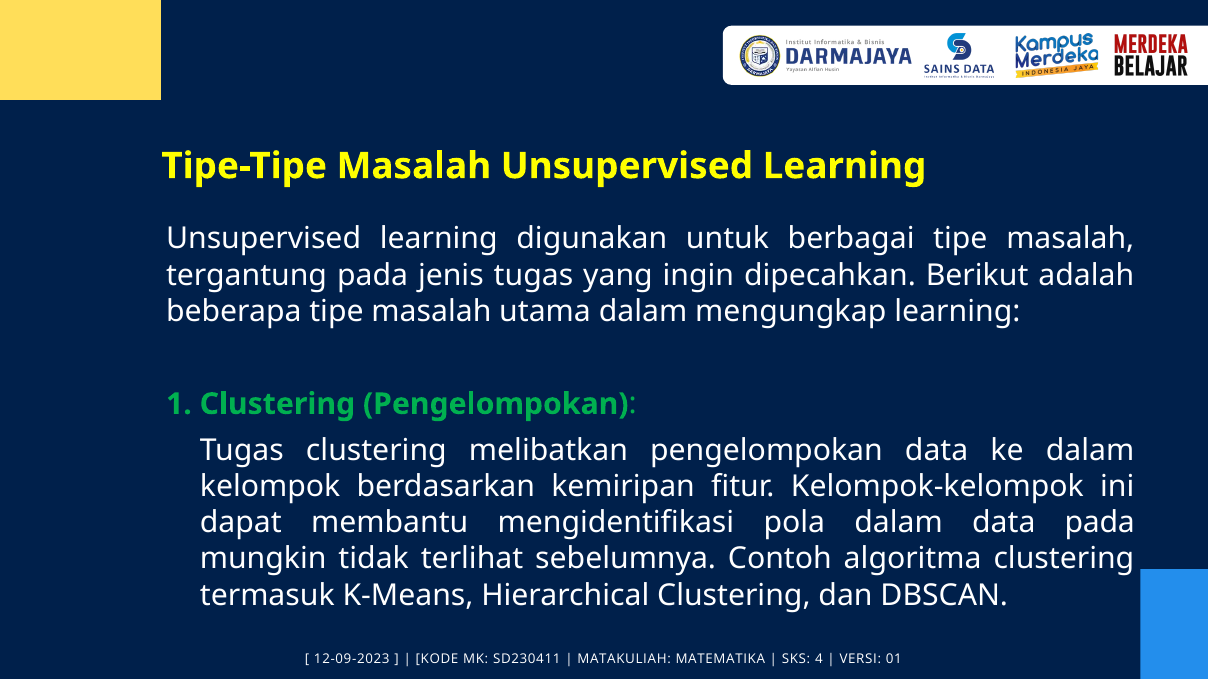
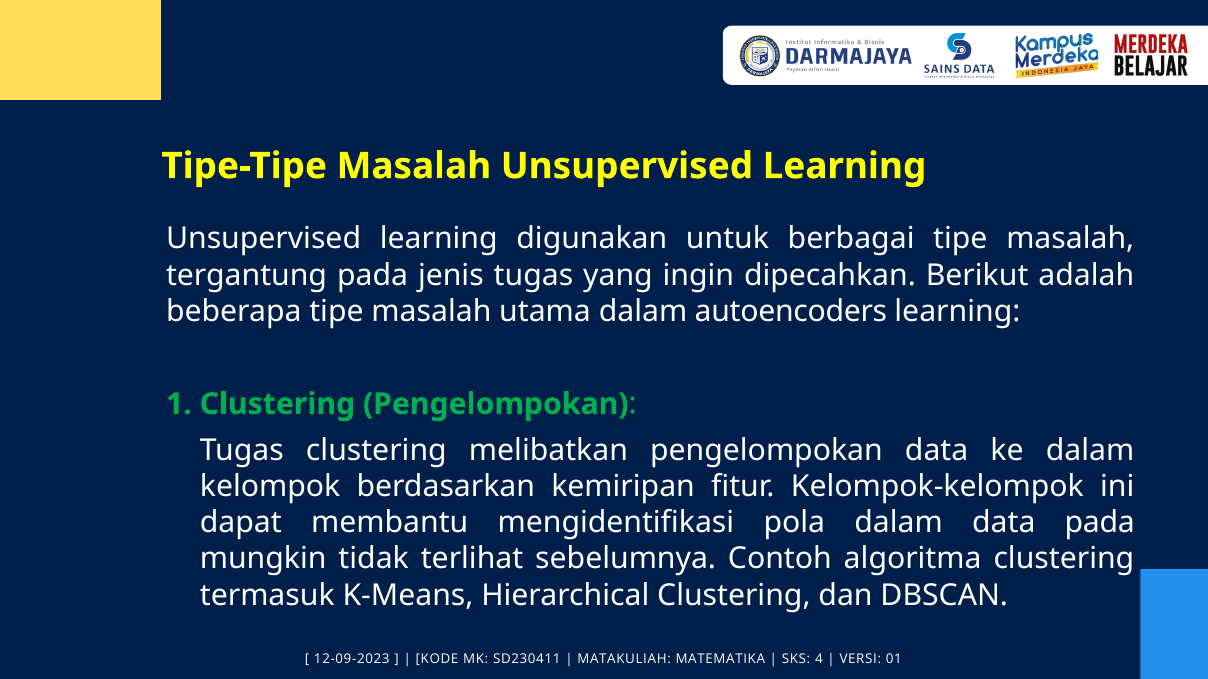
mengungkap: mengungkap -> autoencoders
